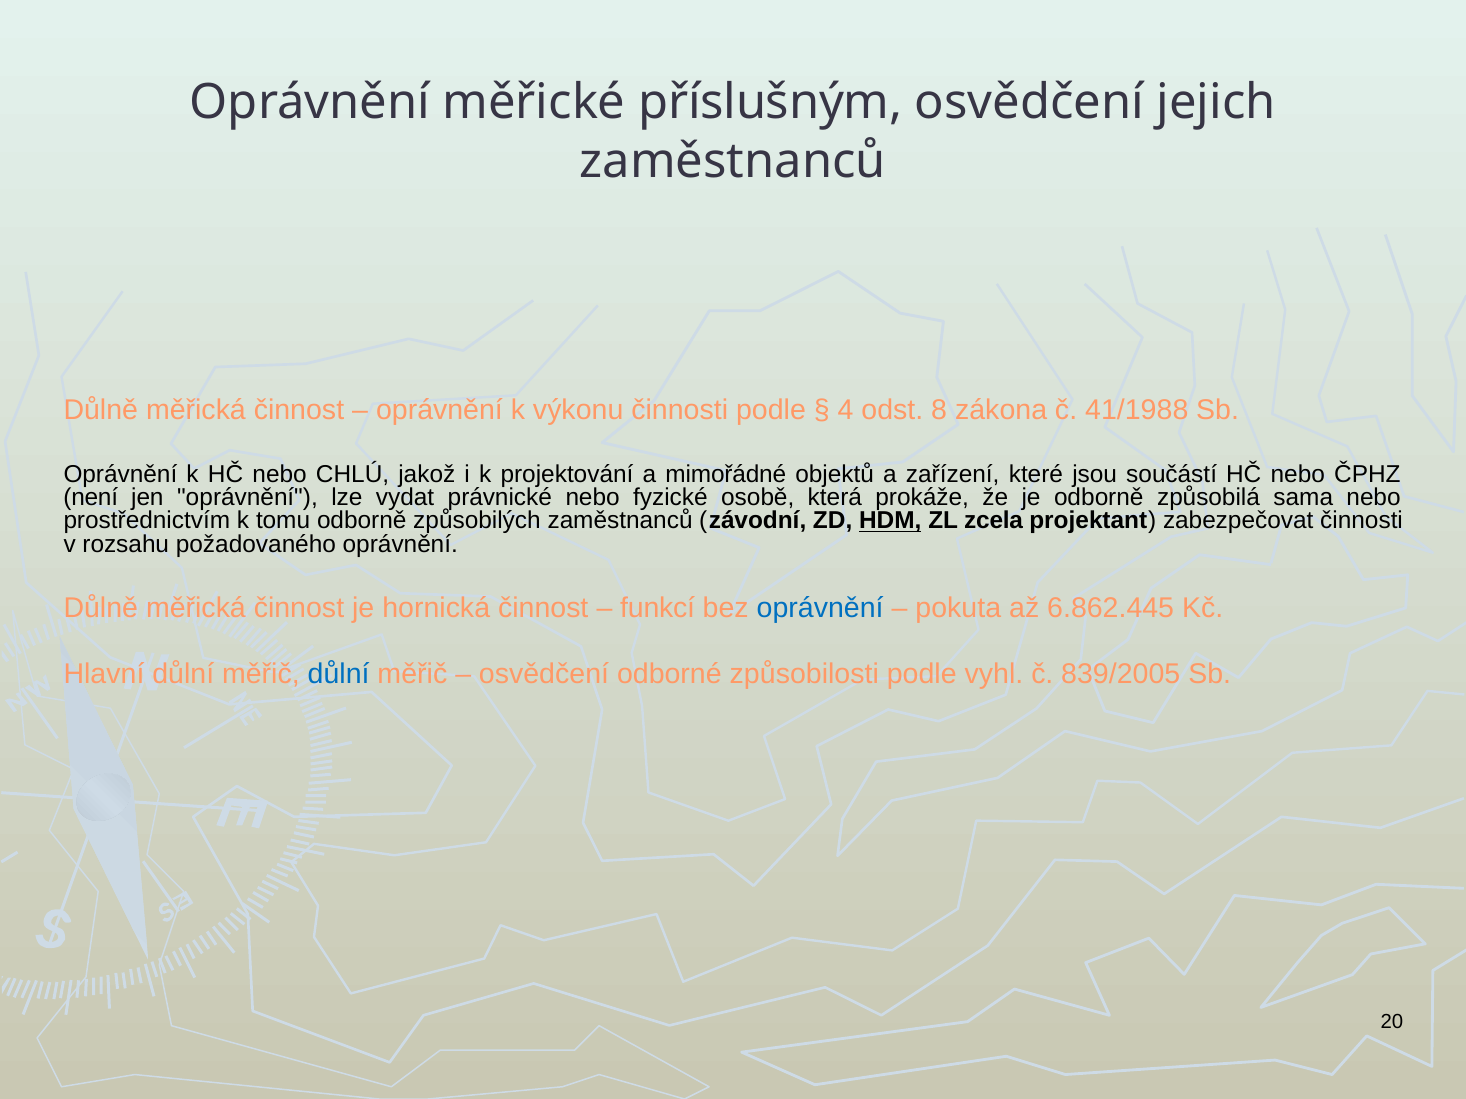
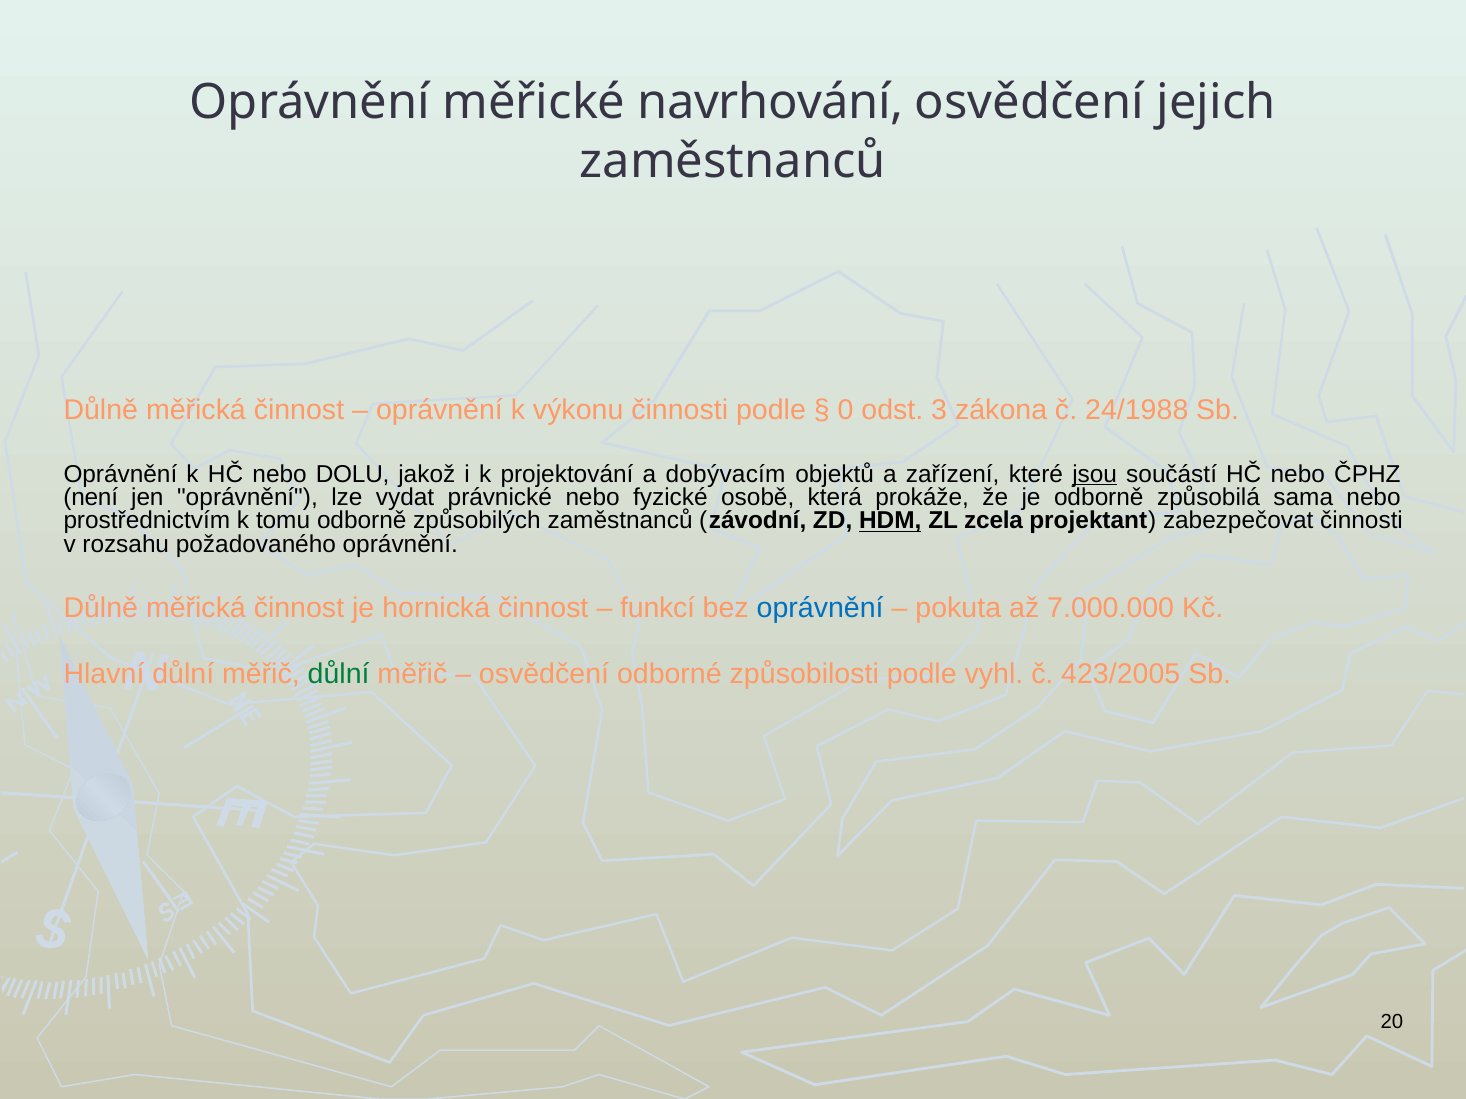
příslušným: příslušným -> navrhování
4: 4 -> 0
8: 8 -> 3
41/1988: 41/1988 -> 24/1988
CHLÚ: CHLÚ -> DOLU
mimořádné: mimořádné -> dobývacím
jsou underline: none -> present
6.862.445: 6.862.445 -> 7.000.000
důlní at (339, 675) colour: blue -> green
839/2005: 839/2005 -> 423/2005
